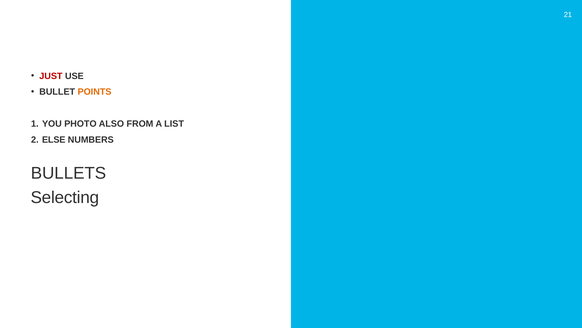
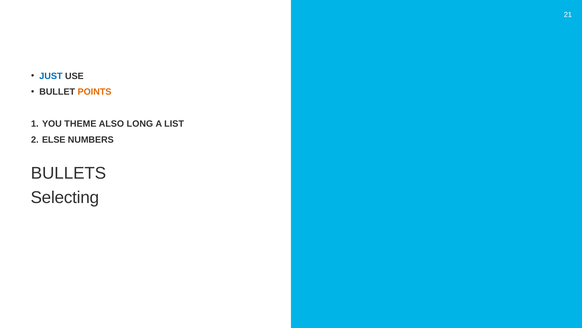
JUST colour: red -> blue
PHOTO: PHOTO -> THEME
FROM: FROM -> LONG
